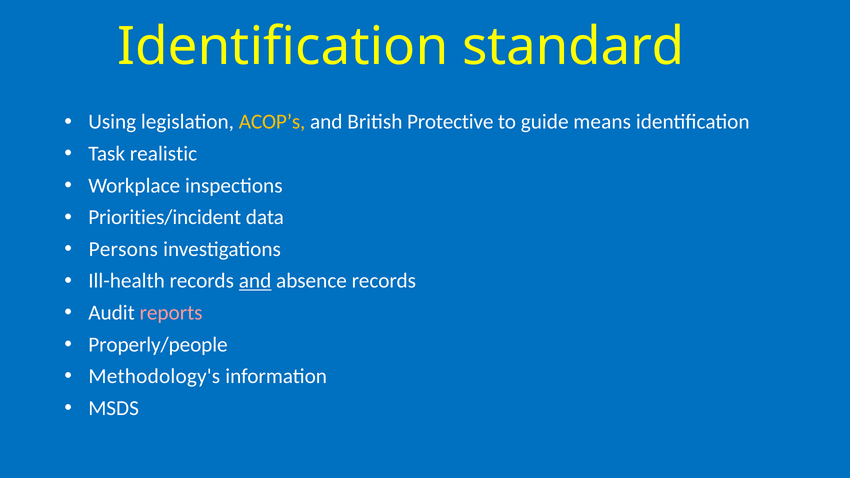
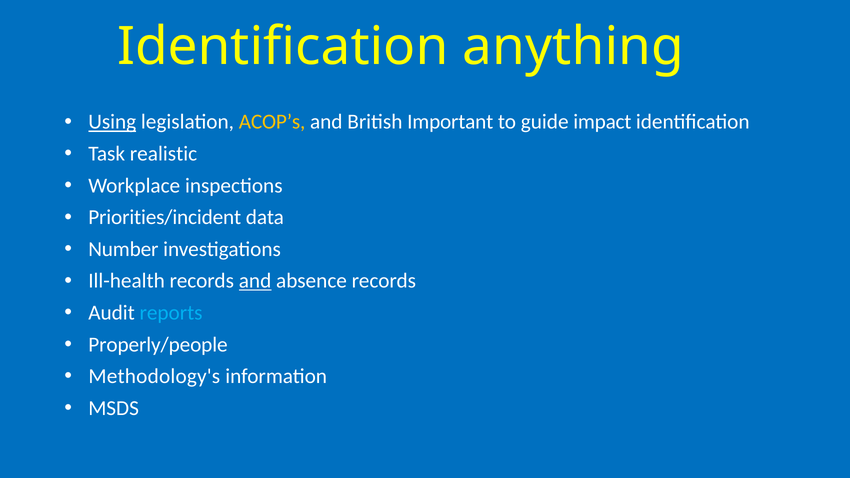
standard: standard -> anything
Using underline: none -> present
Protective: Protective -> Important
means: means -> impact
Persons: Persons -> Number
reports colour: pink -> light blue
